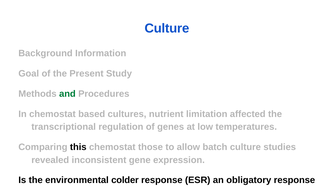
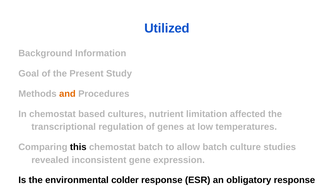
Culture at (167, 28): Culture -> Utilized
and colour: green -> orange
chemostat those: those -> batch
